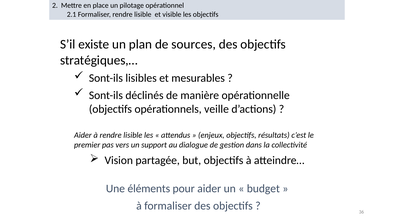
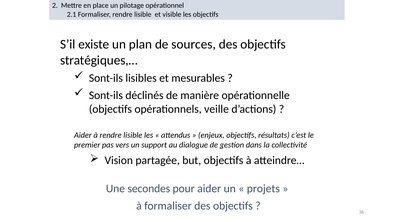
éléments: éléments -> secondes
budget: budget -> projets
